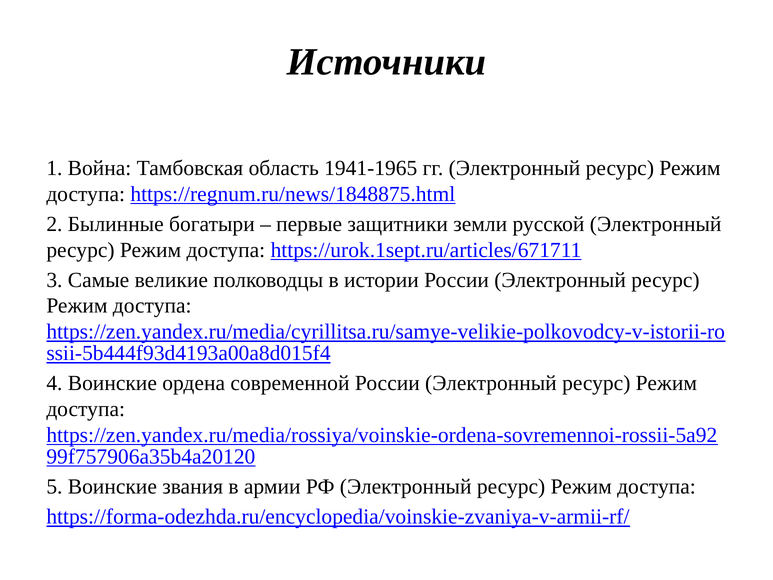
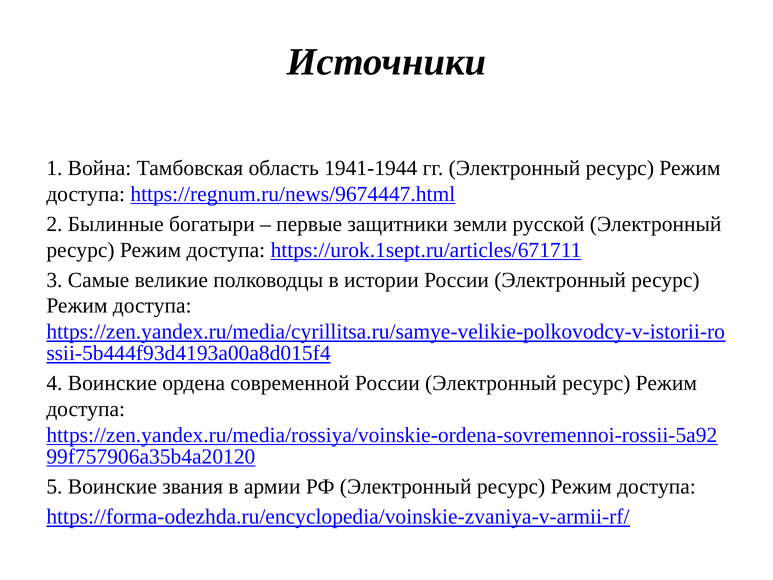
1941-1965: 1941-1965 -> 1941-1944
https://regnum.ru/news/1848875.html: https://regnum.ru/news/1848875.html -> https://regnum.ru/news/9674447.html
